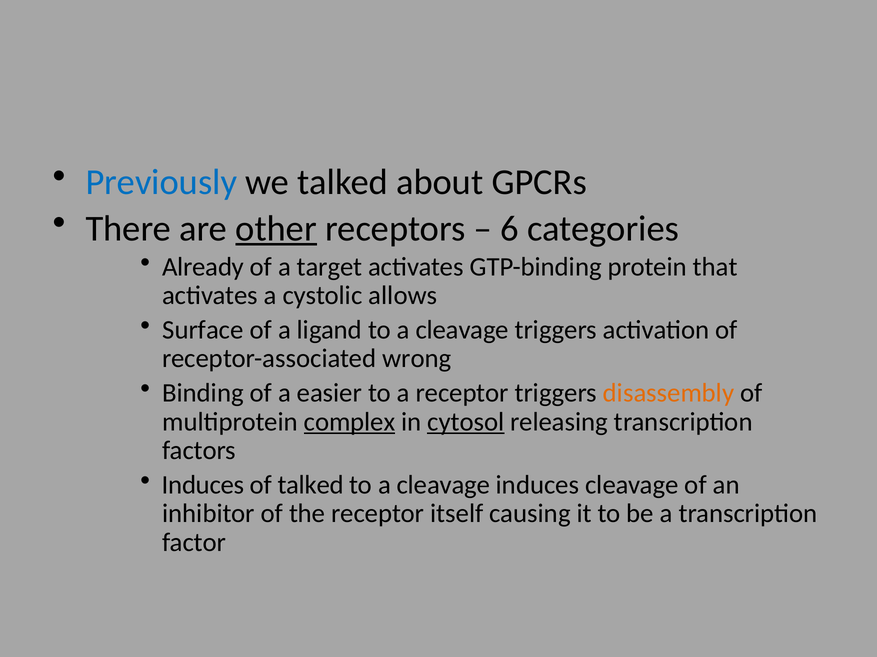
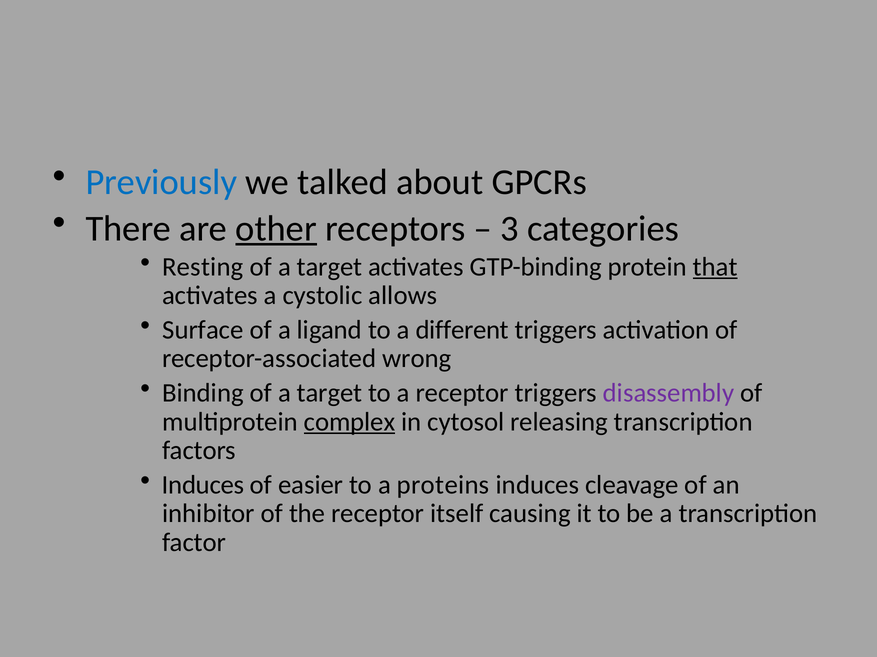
6: 6 -> 3
Already: Already -> Resting
that underline: none -> present
ligand to a cleavage: cleavage -> different
Binding of a easier: easier -> target
disassembly colour: orange -> purple
cytosol underline: present -> none
of talked: talked -> easier
cleavage at (443, 485): cleavage -> proteins
